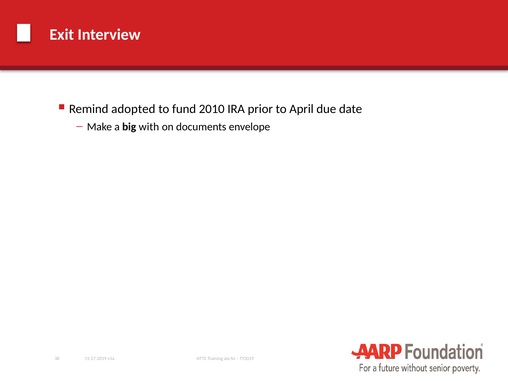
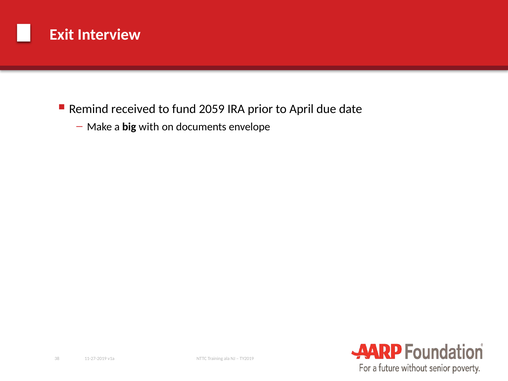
adopted: adopted -> received
2010: 2010 -> 2059
